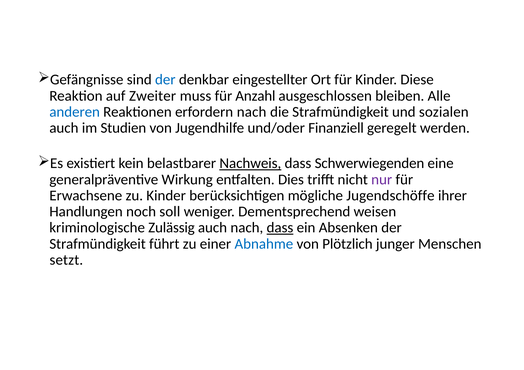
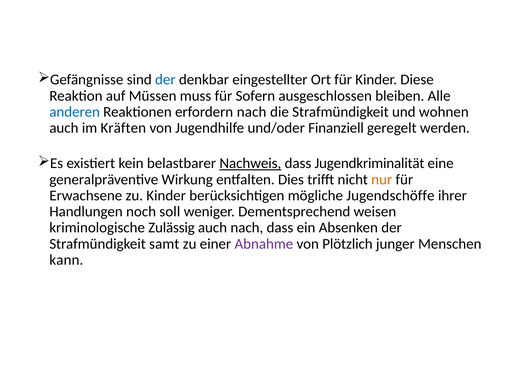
Zweiter: Zweiter -> Müssen
Anzahl: Anzahl -> Sofern
sozialen: sozialen -> wohnen
Studien: Studien -> Kräften
Schwerwiegenden: Schwerwiegenden -> Jugendkriminalität
nur colour: purple -> orange
dass at (280, 228) underline: present -> none
führt: führt -> samt
Abnahme colour: blue -> purple
setzt: setzt -> kann
